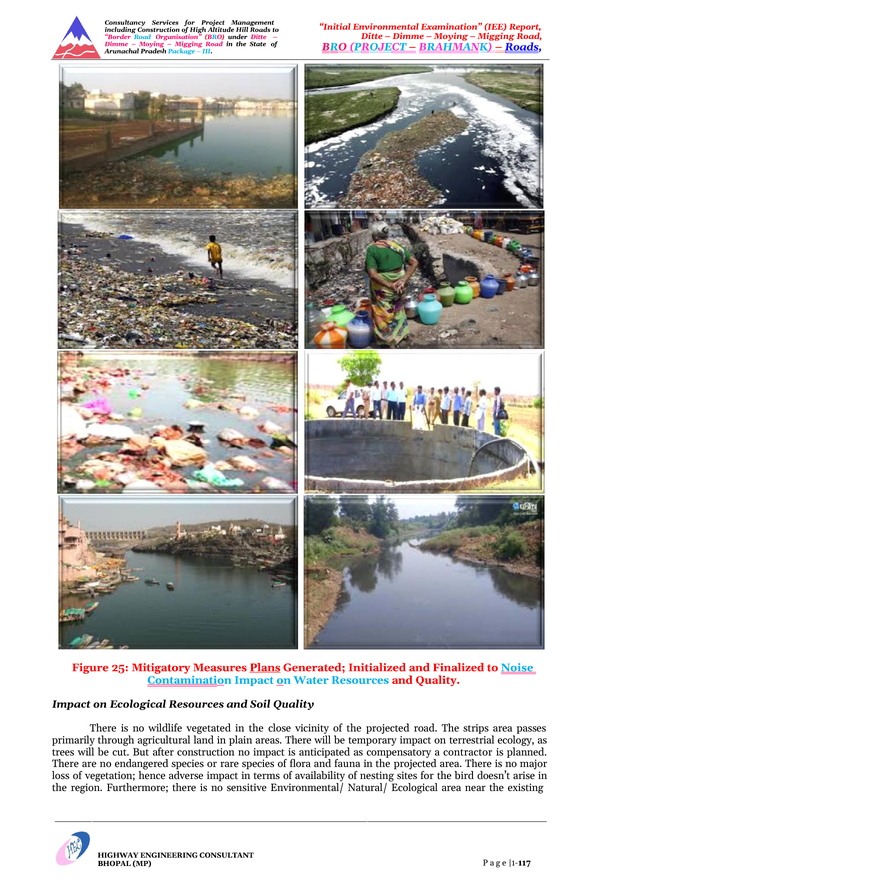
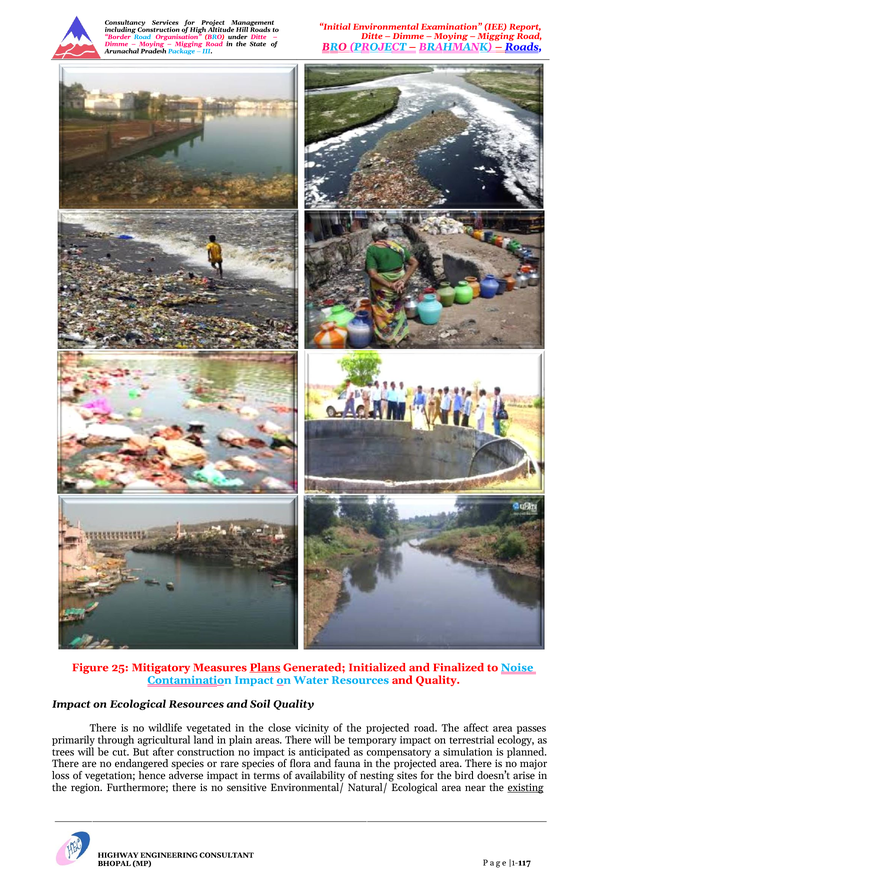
strips: strips -> affect
contractor: contractor -> simulation
existing underline: none -> present
